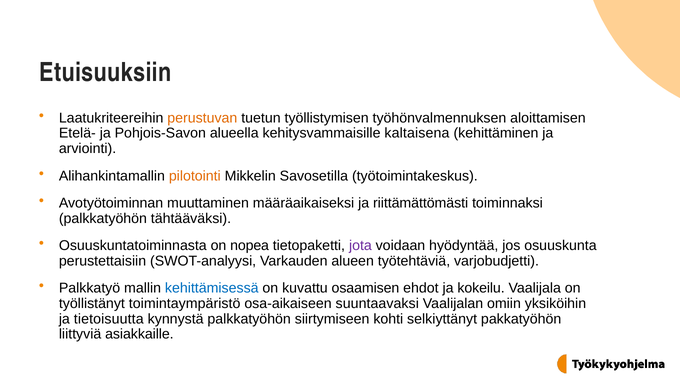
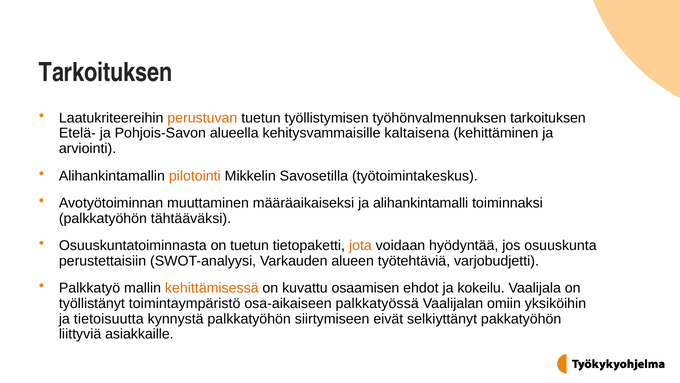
Etuisuuksiin at (105, 72): Etuisuuksiin -> Tarkoituksen
työhönvalmennuksen aloittamisen: aloittamisen -> tarkoituksen
riittämättömästi: riittämättömästi -> alihankintamalli
on nopea: nopea -> tuetun
jota colour: purple -> orange
kehittämisessä colour: blue -> orange
suuntaavaksi: suuntaavaksi -> palkkatyössä
kohti: kohti -> eivät
